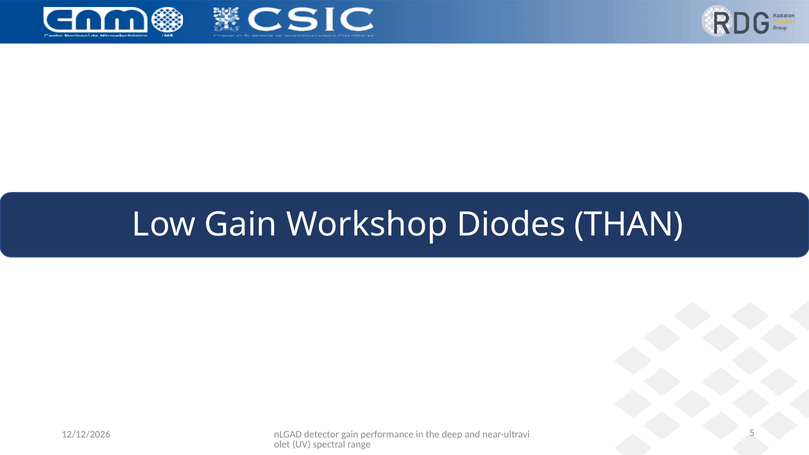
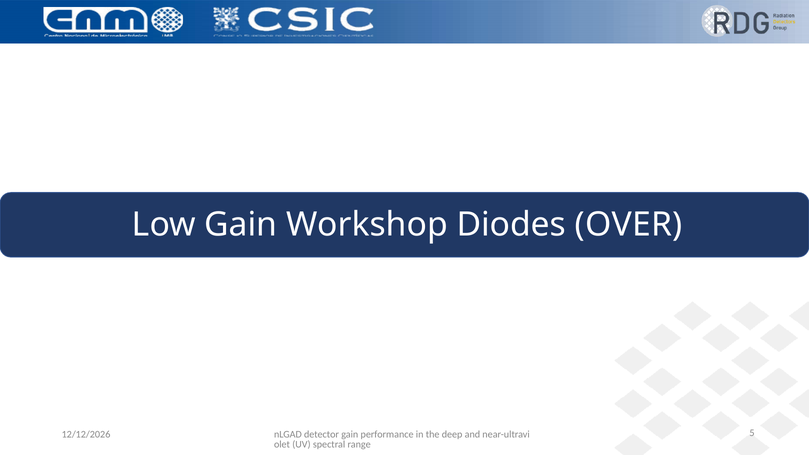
THAN: THAN -> OVER
